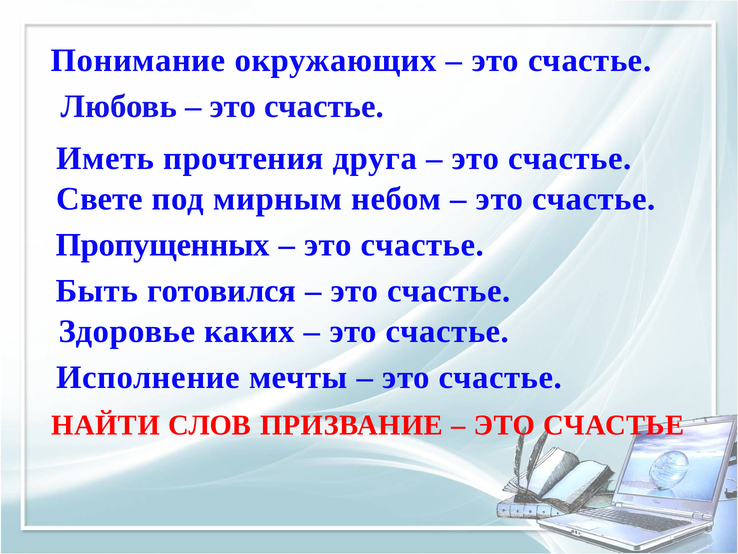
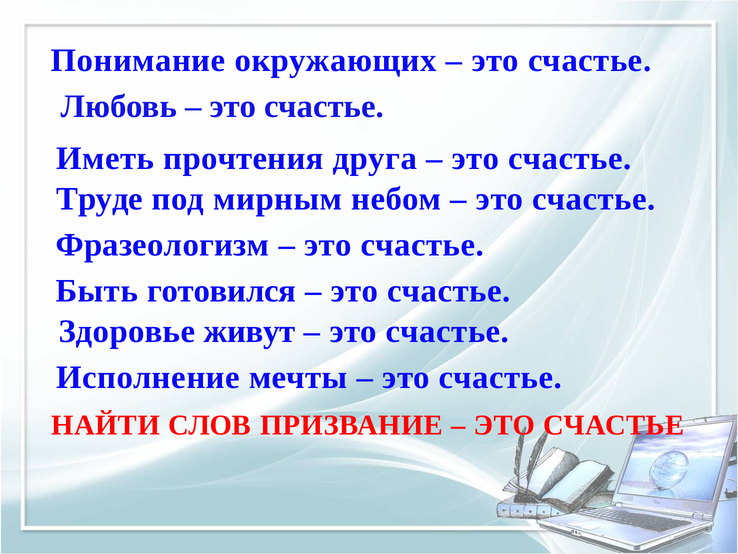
Свете: Свете -> Труде
Пропущенных: Пропущенных -> Фразеологизм
каких: каких -> живут
